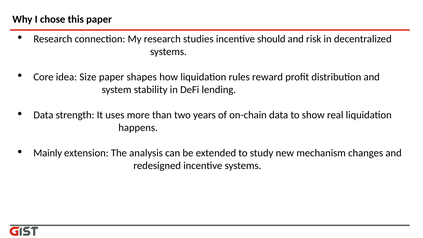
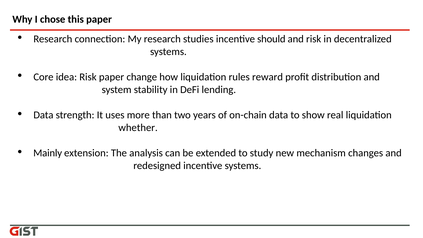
idea Size: Size -> Risk
shapes: shapes -> change
happens: happens -> whether
